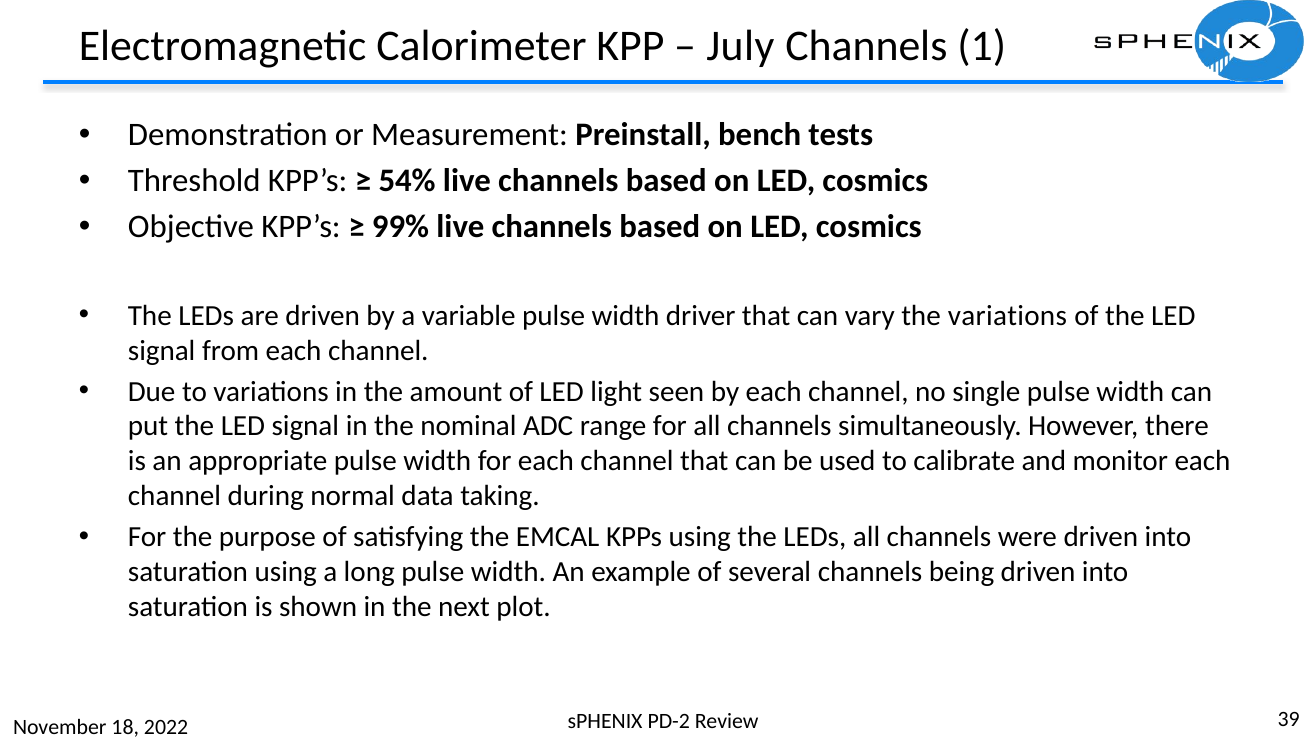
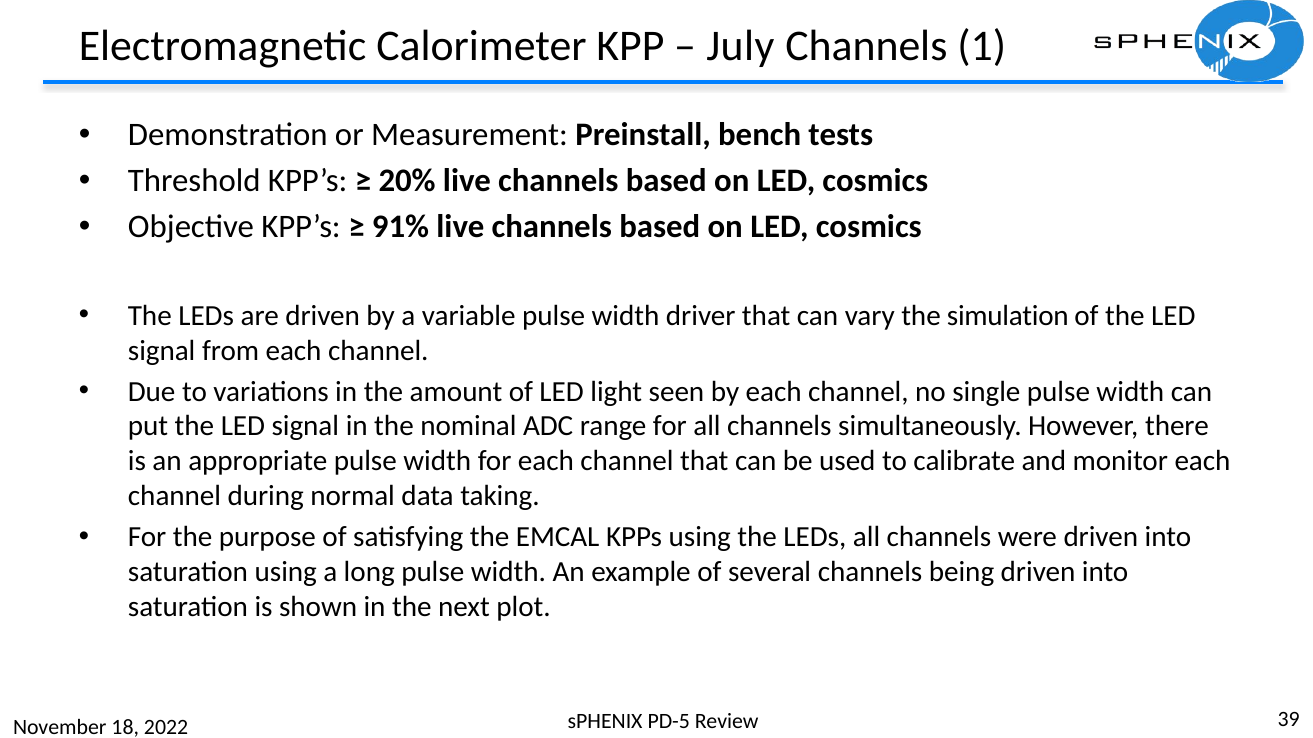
54%: 54% -> 20%
99%: 99% -> 91%
the variations: variations -> simulation
PD-2: PD-2 -> PD-5
